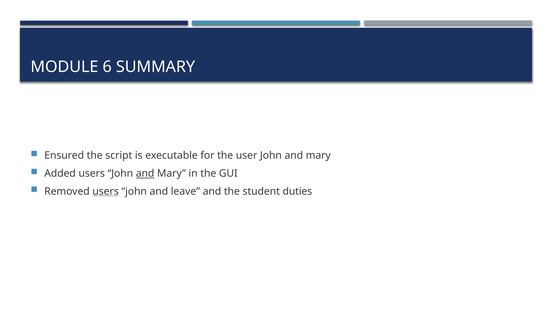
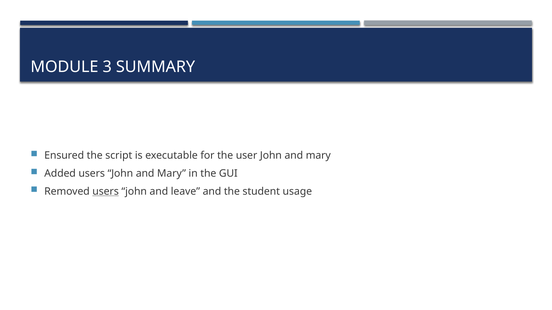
6: 6 -> 3
and at (145, 174) underline: present -> none
duties: duties -> usage
